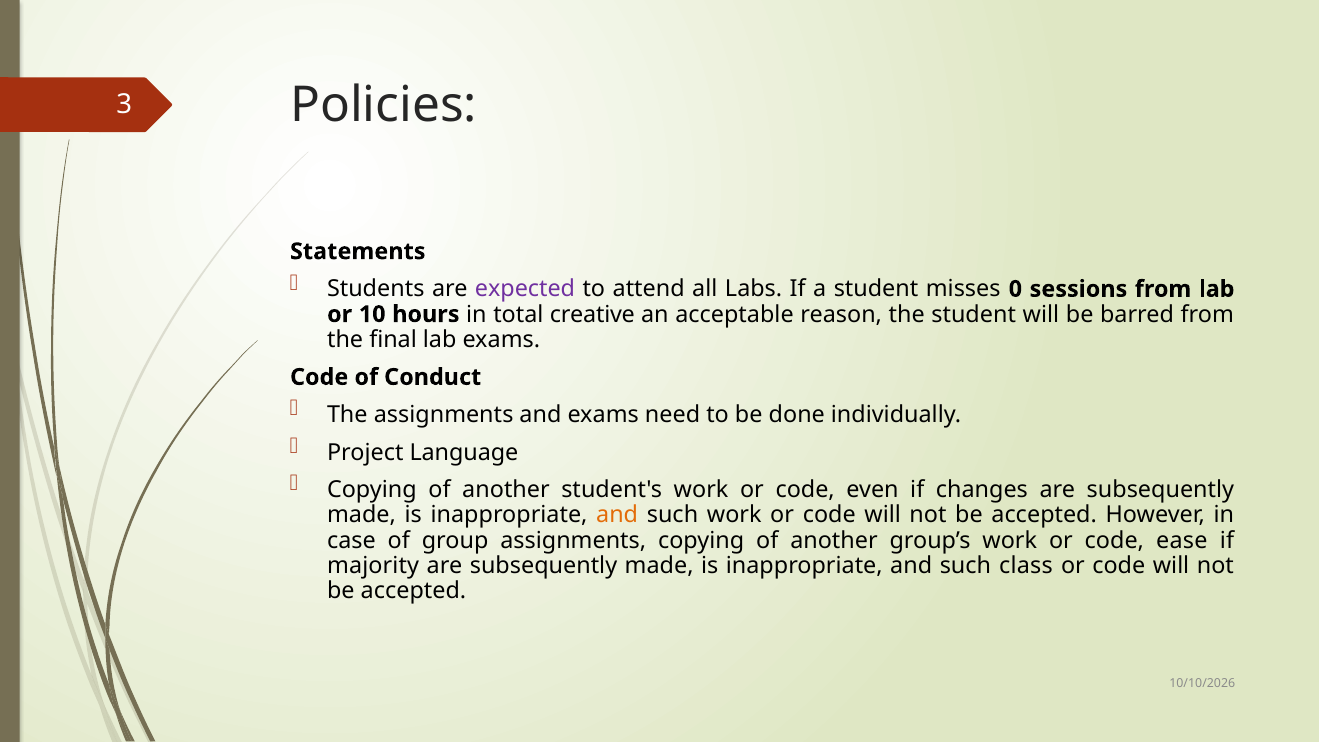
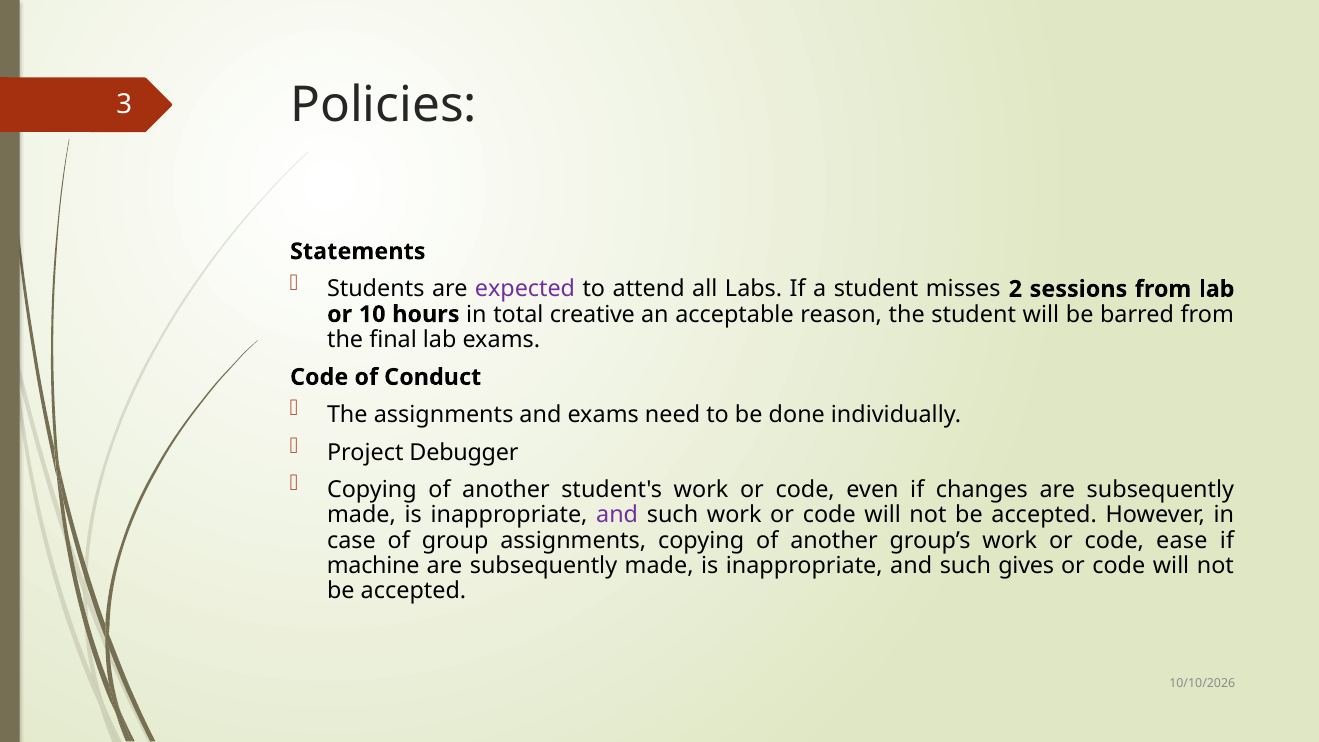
0: 0 -> 2
Language: Language -> Debugger
and at (617, 515) colour: orange -> purple
majority: majority -> machine
class: class -> gives
